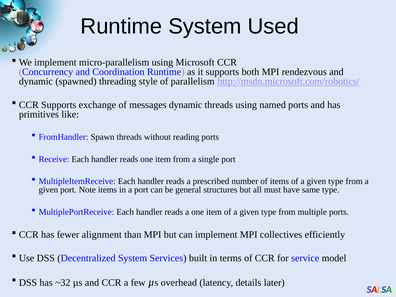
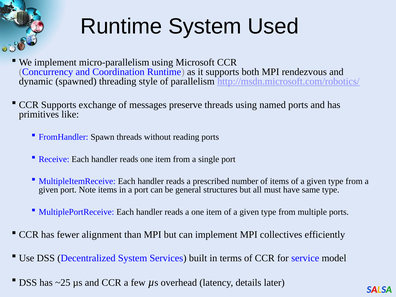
messages dynamic: dynamic -> preserve
~32: ~32 -> ~25
